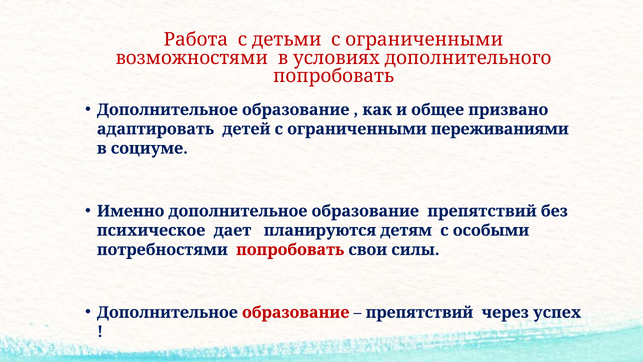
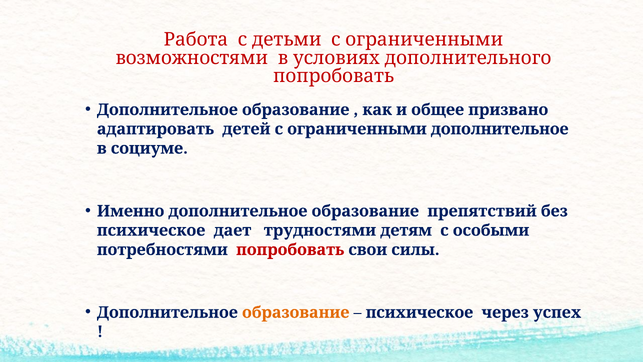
ограниченными переживаниями: переживаниями -> дополнительное
планируются: планируются -> трудностями
образование at (296, 312) colour: red -> orange
препятствий at (419, 312): препятствий -> психическое
